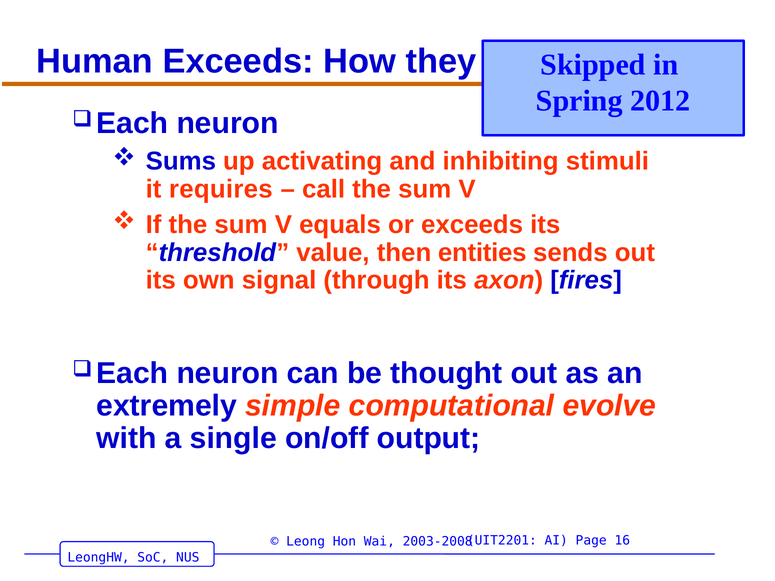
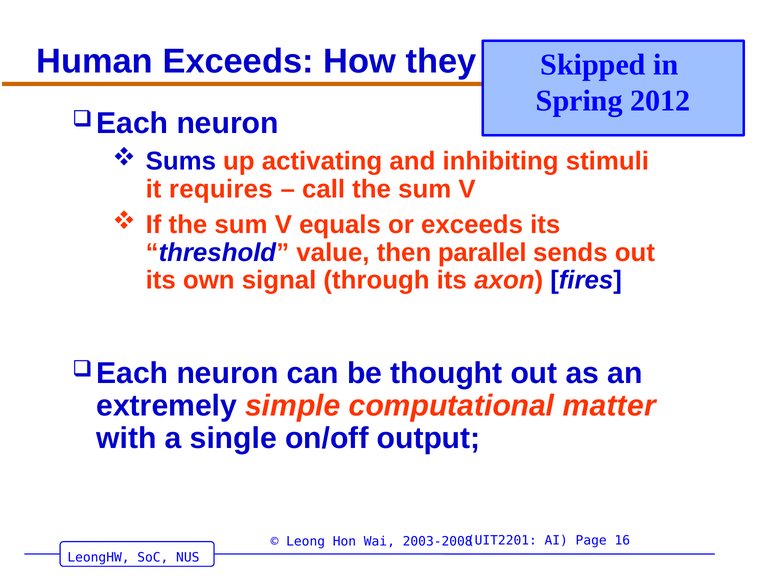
entities: entities -> parallel
evolve: evolve -> matter
